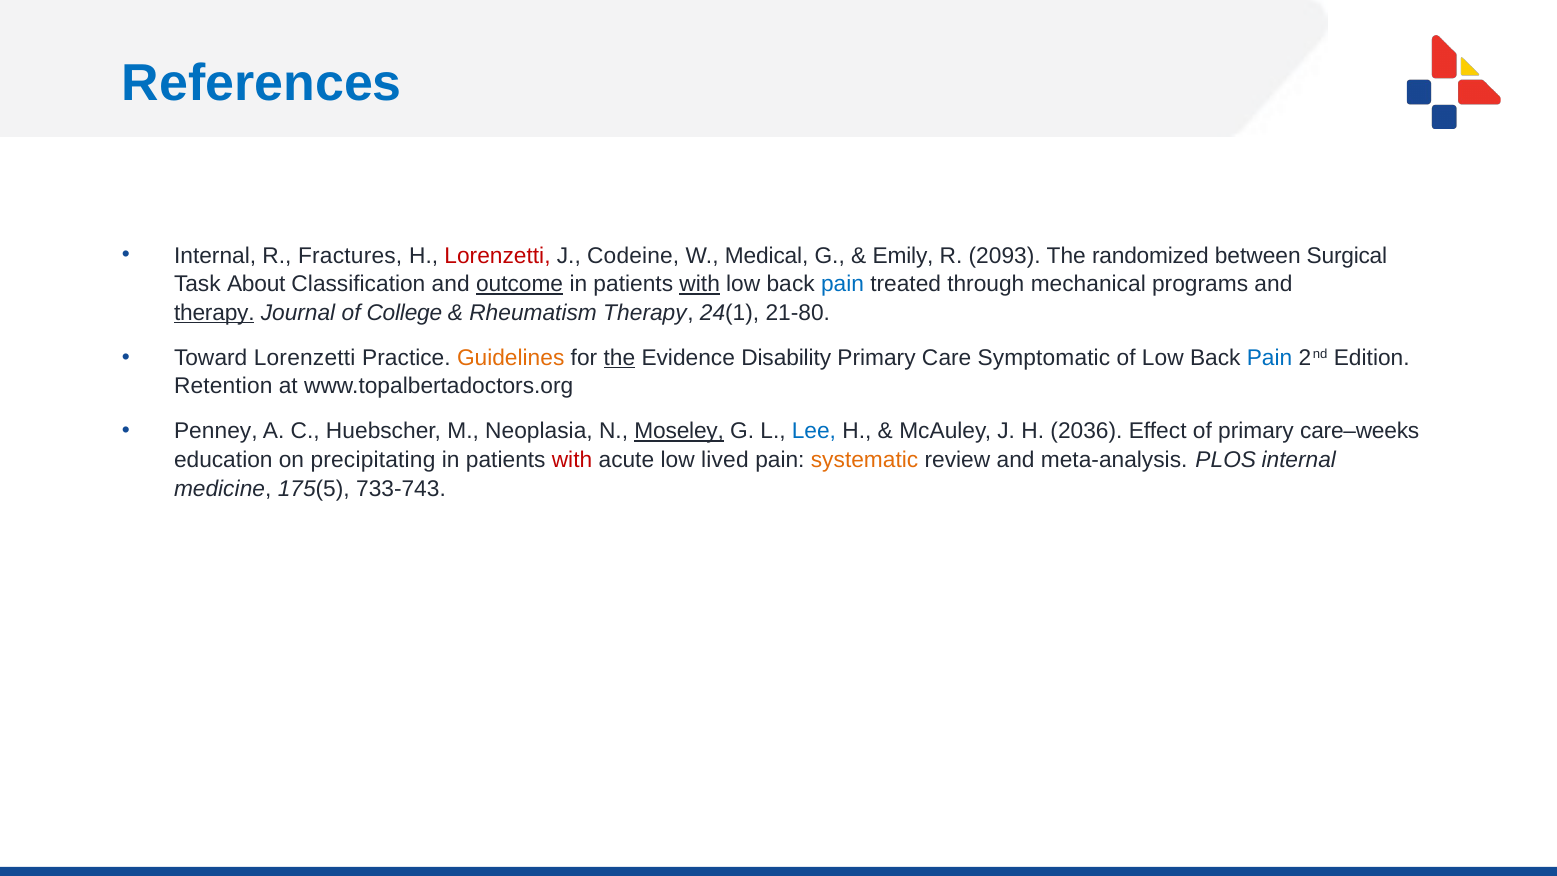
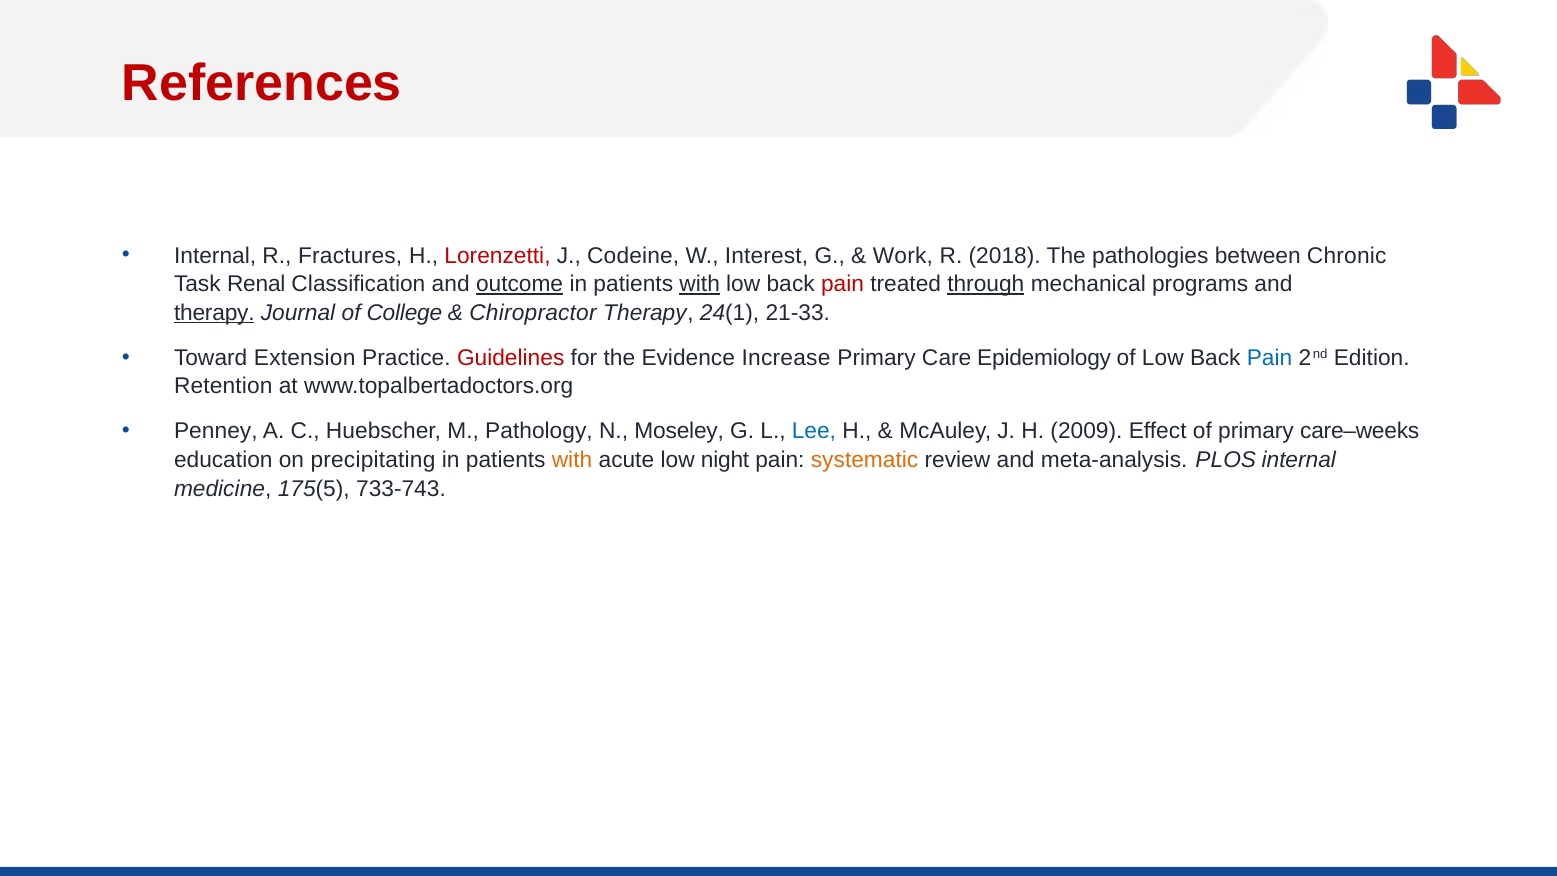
References colour: blue -> red
Medical: Medical -> Interest
Emily: Emily -> Work
2093: 2093 -> 2018
randomized: randomized -> pathologies
Surgical: Surgical -> Chronic
About: About -> Renal
pain at (842, 284) colour: blue -> red
through underline: none -> present
Rheumatism: Rheumatism -> Chiropractor
21-80: 21-80 -> 21-33
Toward Lorenzetti: Lorenzetti -> Extension
Guidelines colour: orange -> red
the at (619, 358) underline: present -> none
Disability: Disability -> Increase
Symptomatic: Symptomatic -> Epidemiology
Neoplasia: Neoplasia -> Pathology
Moseley underline: present -> none
2036: 2036 -> 2009
with at (572, 460) colour: red -> orange
lived: lived -> night
